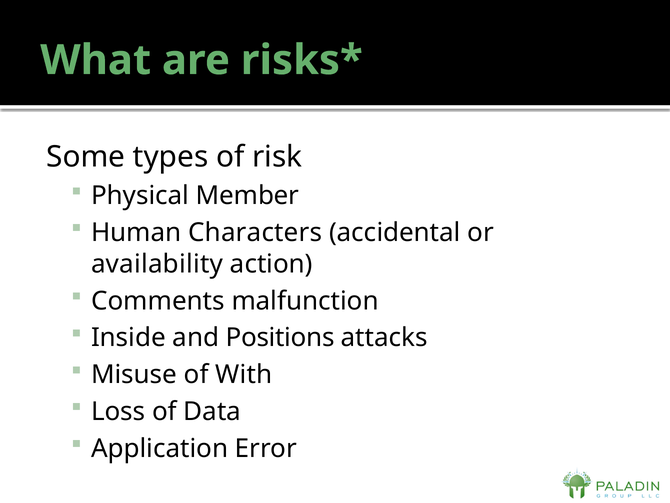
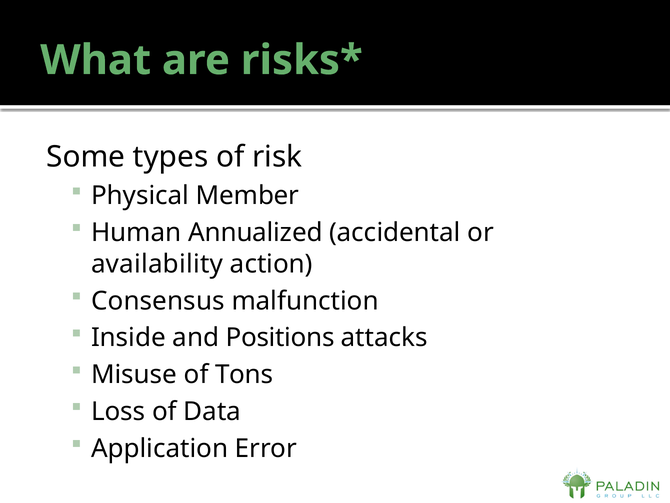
Characters: Characters -> Annualized
Comments: Comments -> Consensus
With: With -> Tons
